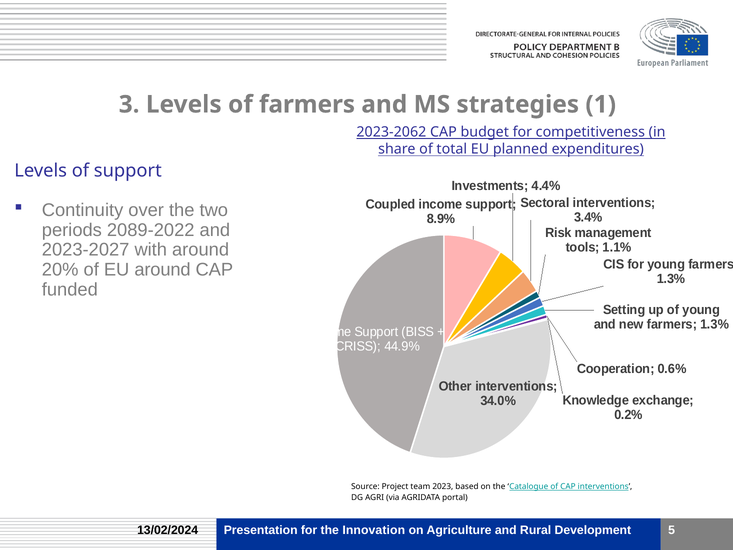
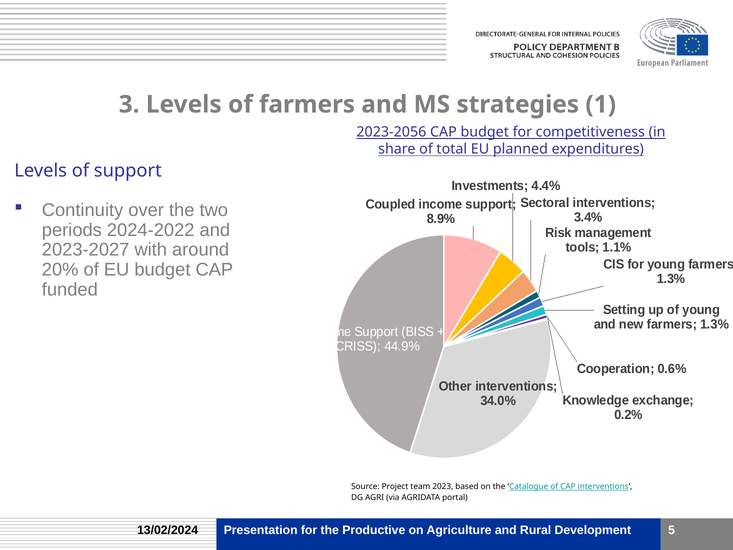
2023-2062: 2023-2062 -> 2023-2056
2089-2022: 2089-2022 -> 2024-2022
EU around: around -> budget
Innovation: Innovation -> Productive
